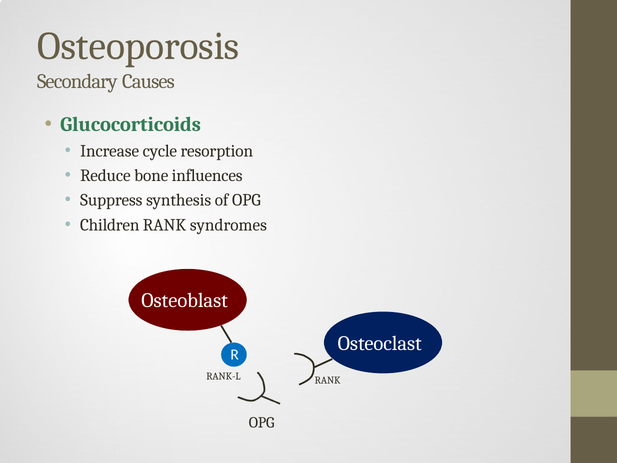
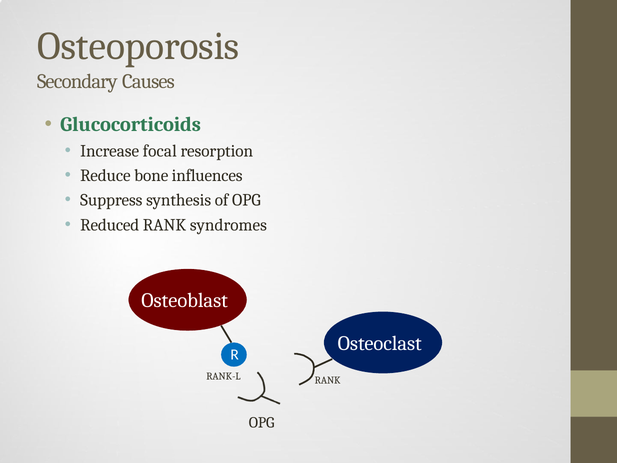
cycle: cycle -> focal
Children: Children -> Reduced
